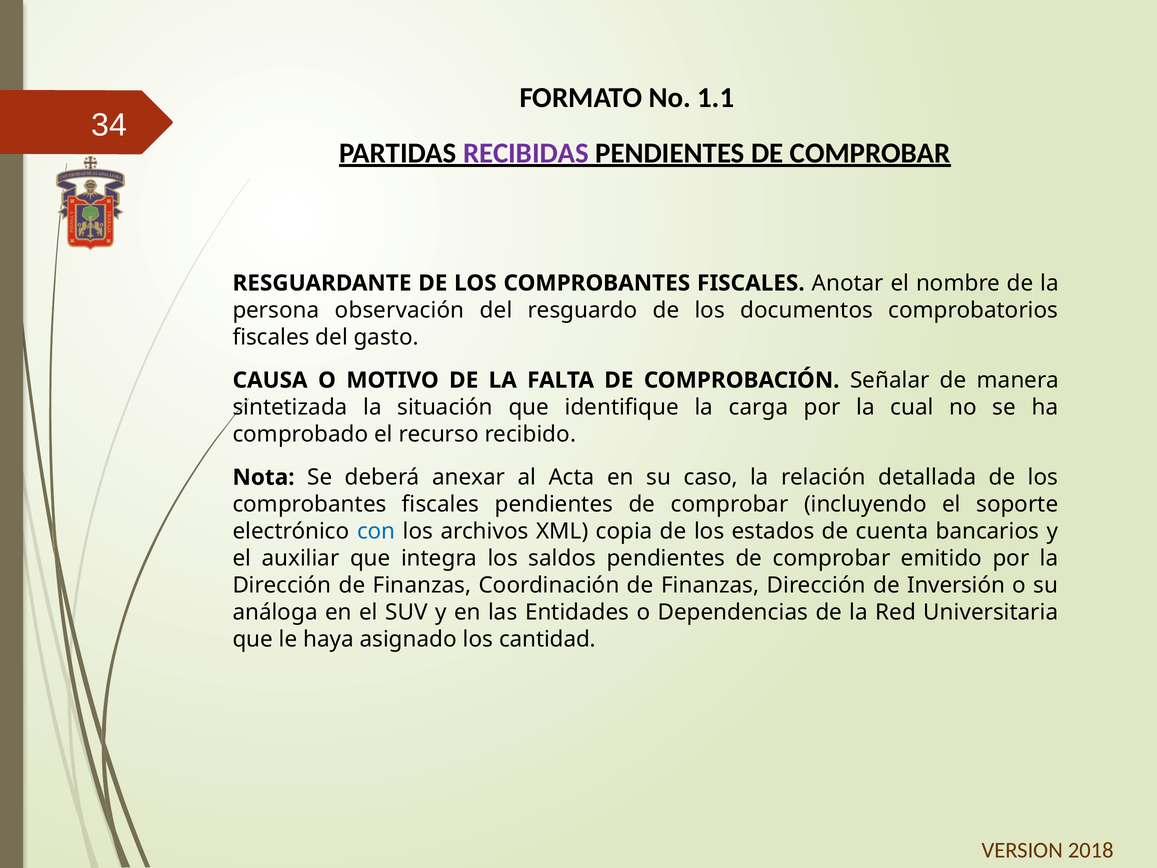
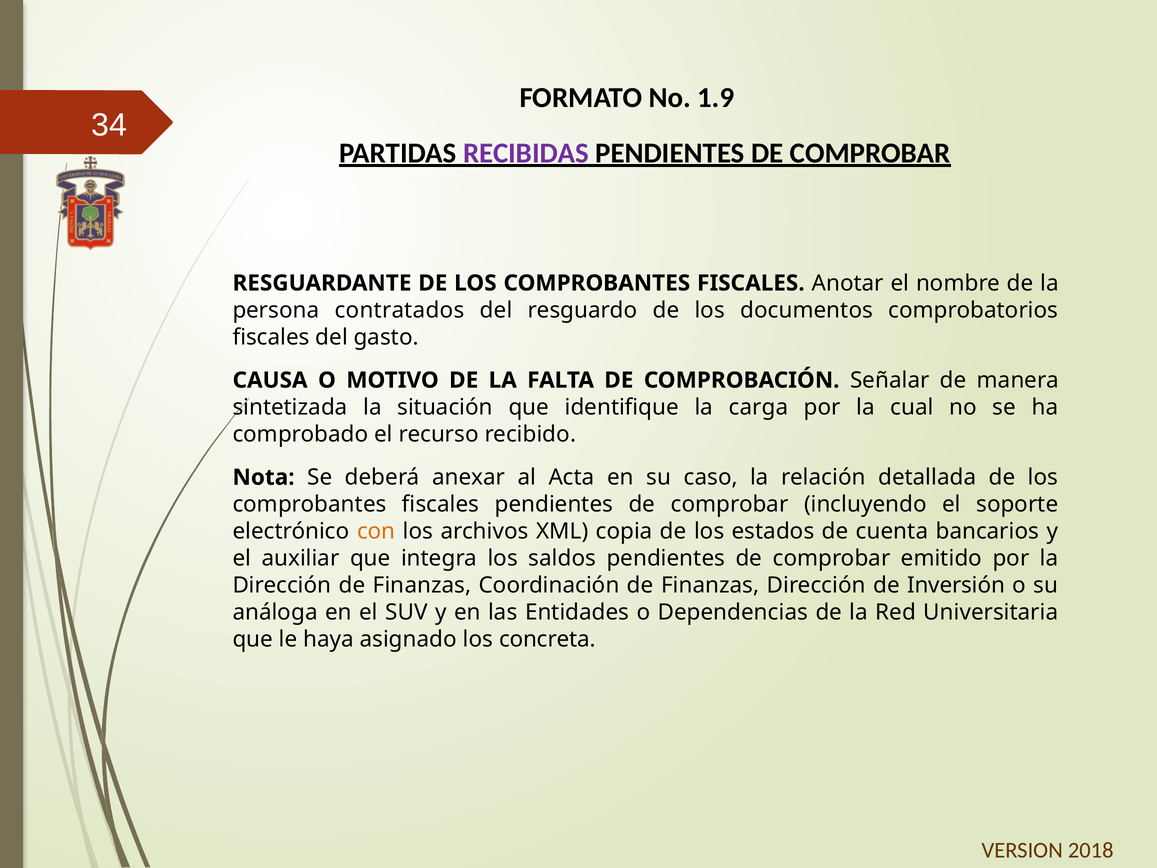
1.1: 1.1 -> 1.9
observación: observación -> contratados
con colour: blue -> orange
cantidad: cantidad -> concreta
